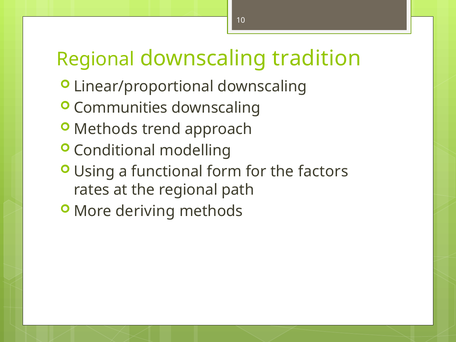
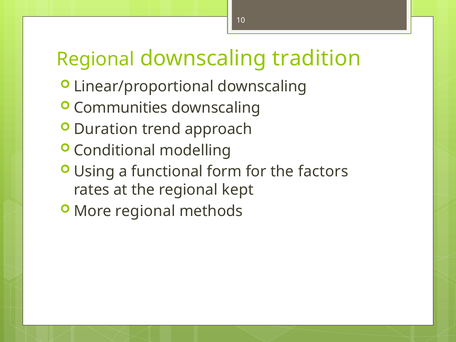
Methods at (106, 129): Methods -> Duration
path: path -> kept
More deriving: deriving -> regional
